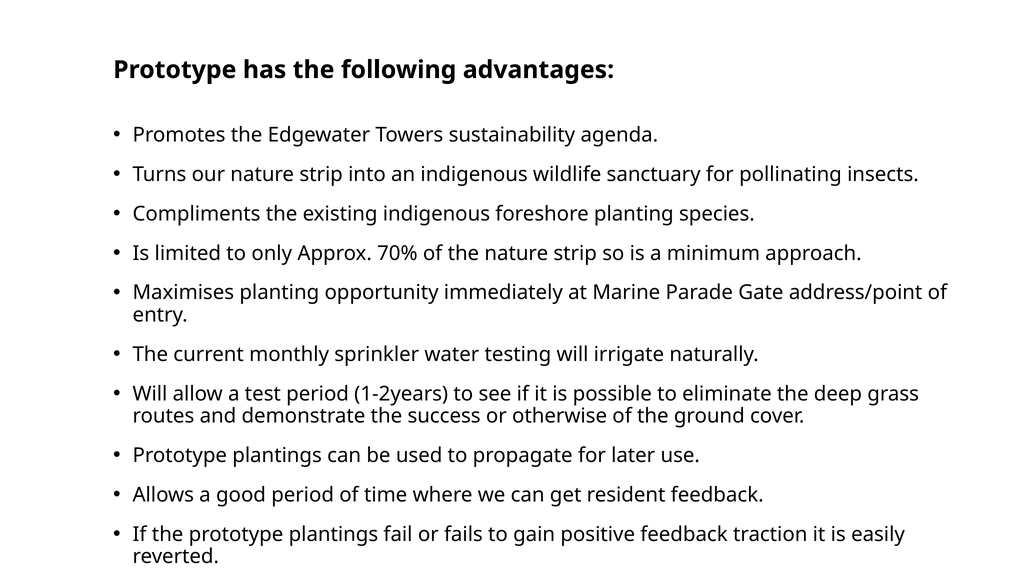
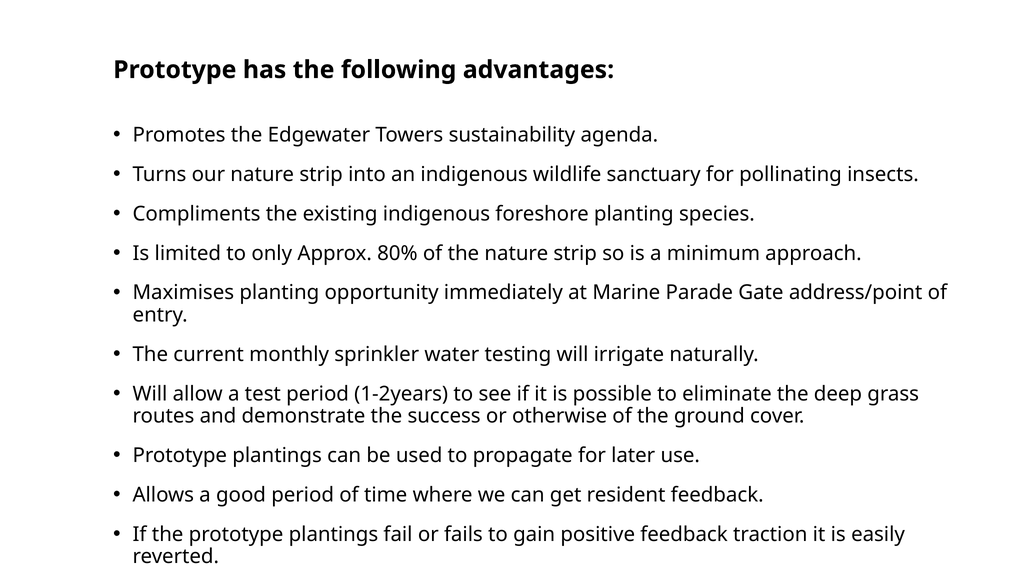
70%: 70% -> 80%
